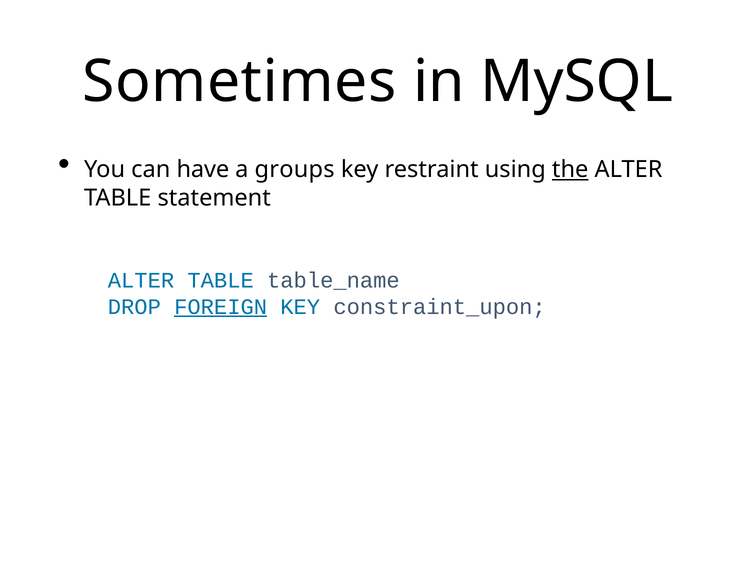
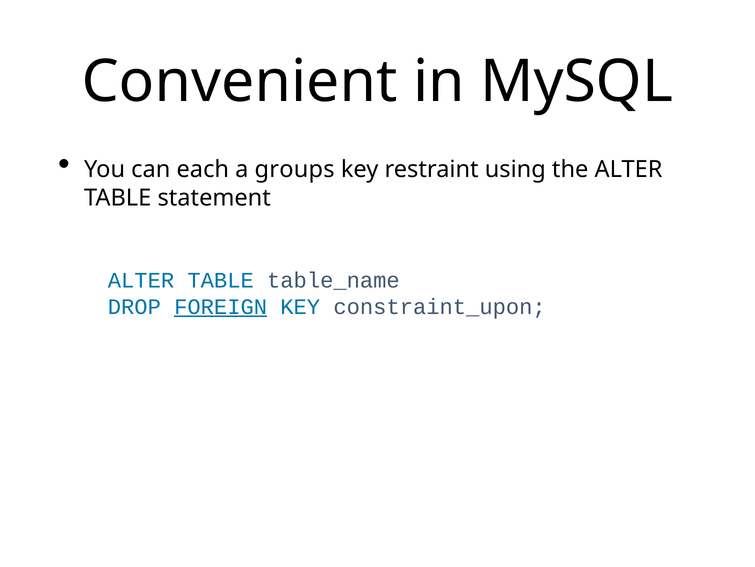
Sometimes: Sometimes -> Convenient
have: have -> each
the underline: present -> none
